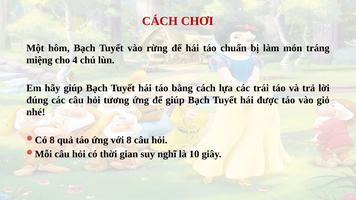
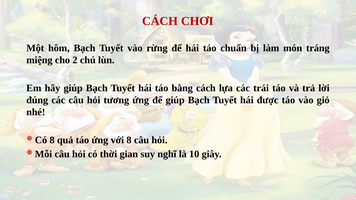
4: 4 -> 2
